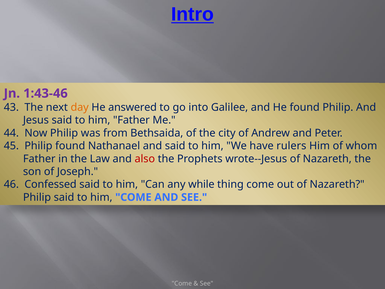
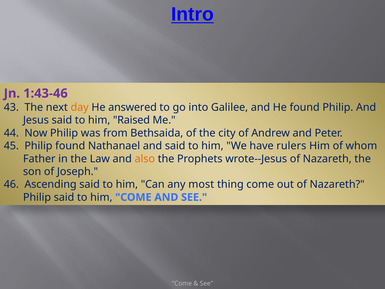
him Father: Father -> Raised
also colour: red -> orange
Confessed: Confessed -> Ascending
while: while -> most
